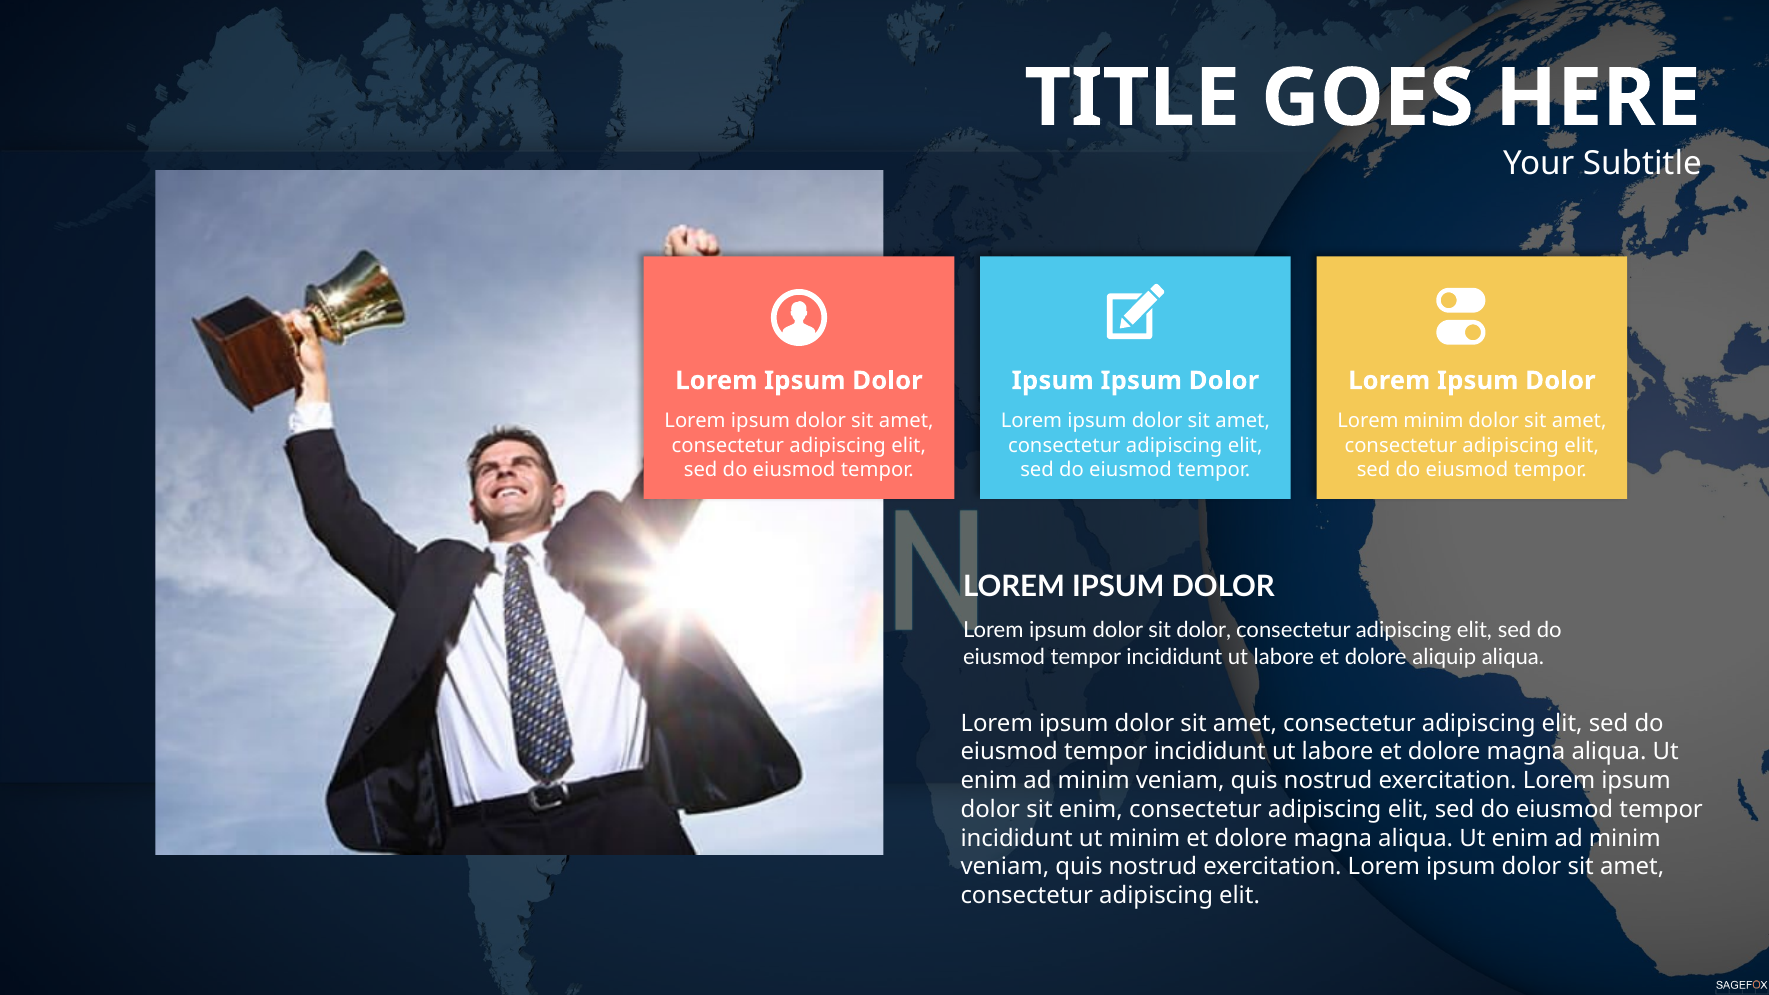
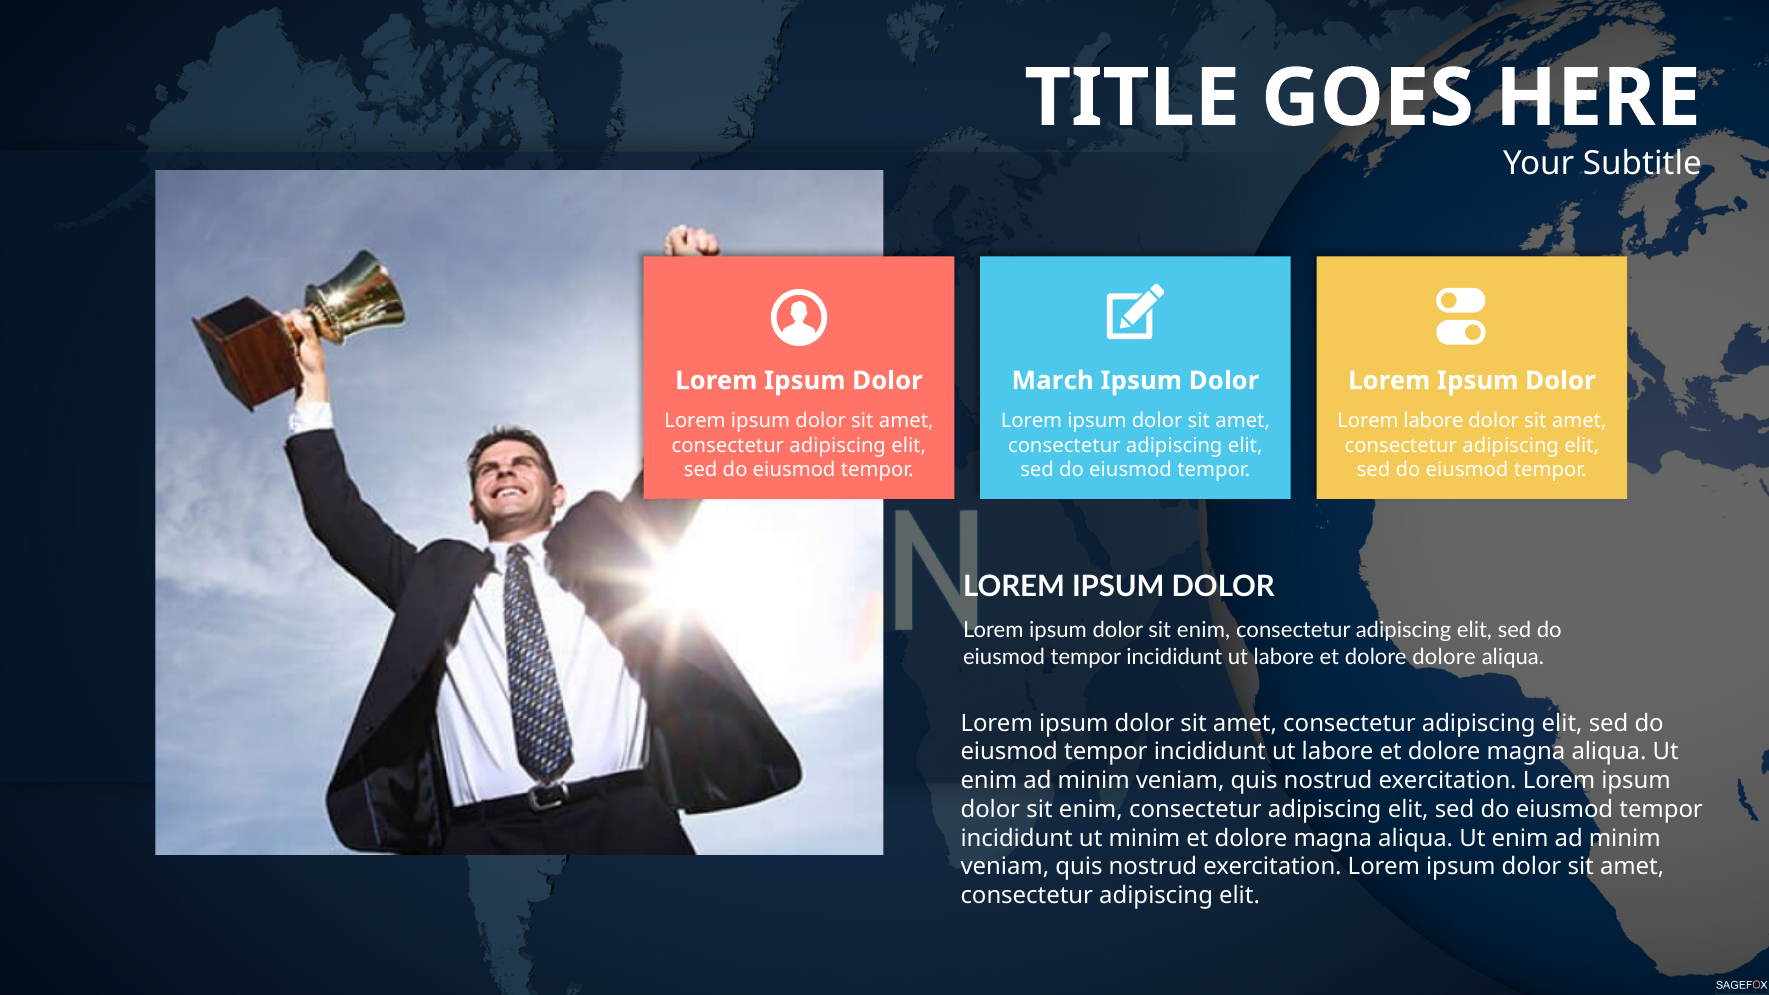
Ipsum at (1053, 381): Ipsum -> March
Lorem minim: minim -> labore
dolor at (1204, 631): dolor -> enim
dolore aliquip: aliquip -> dolore
